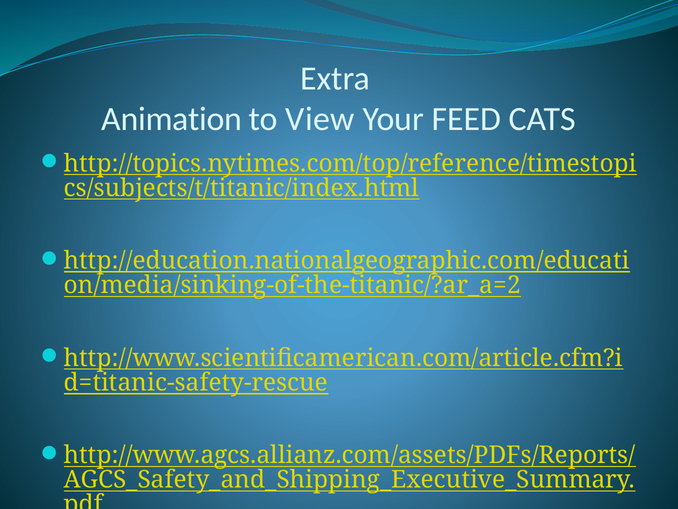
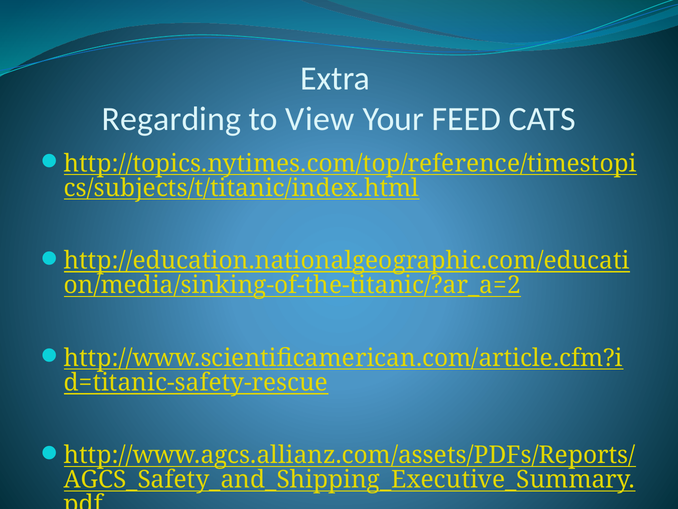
Animation: Animation -> Regarding
